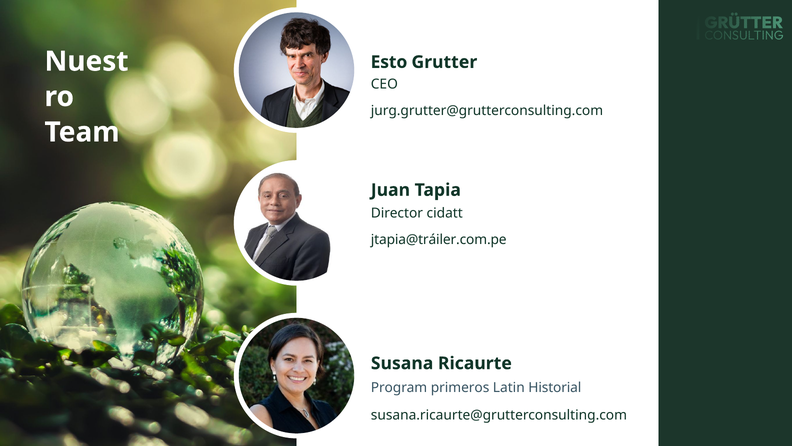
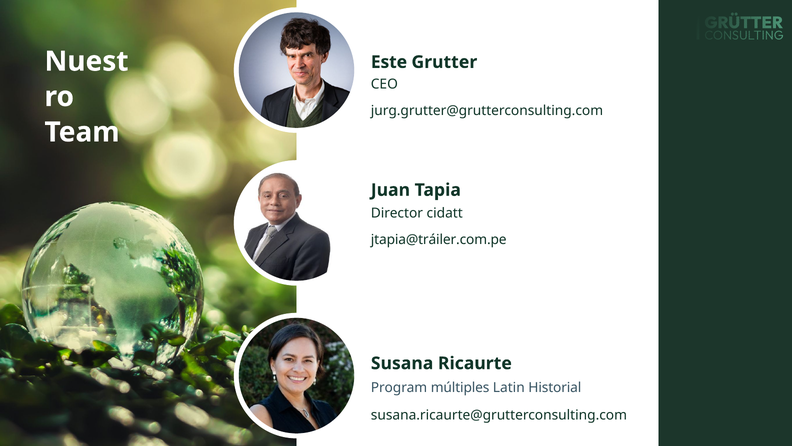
Esto: Esto -> Este
primeros: primeros -> múltiples
